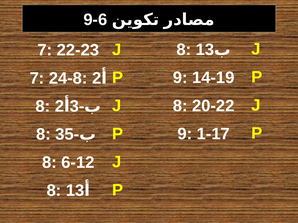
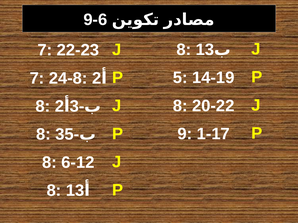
9 at (180, 78): 9 -> 5
